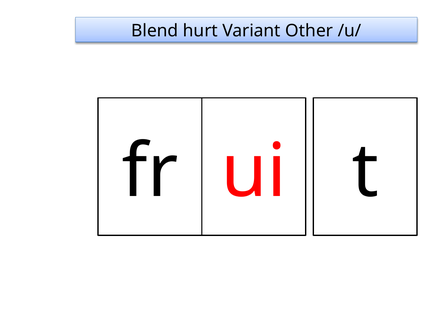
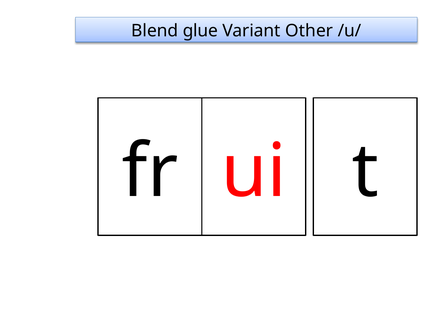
hurt: hurt -> glue
